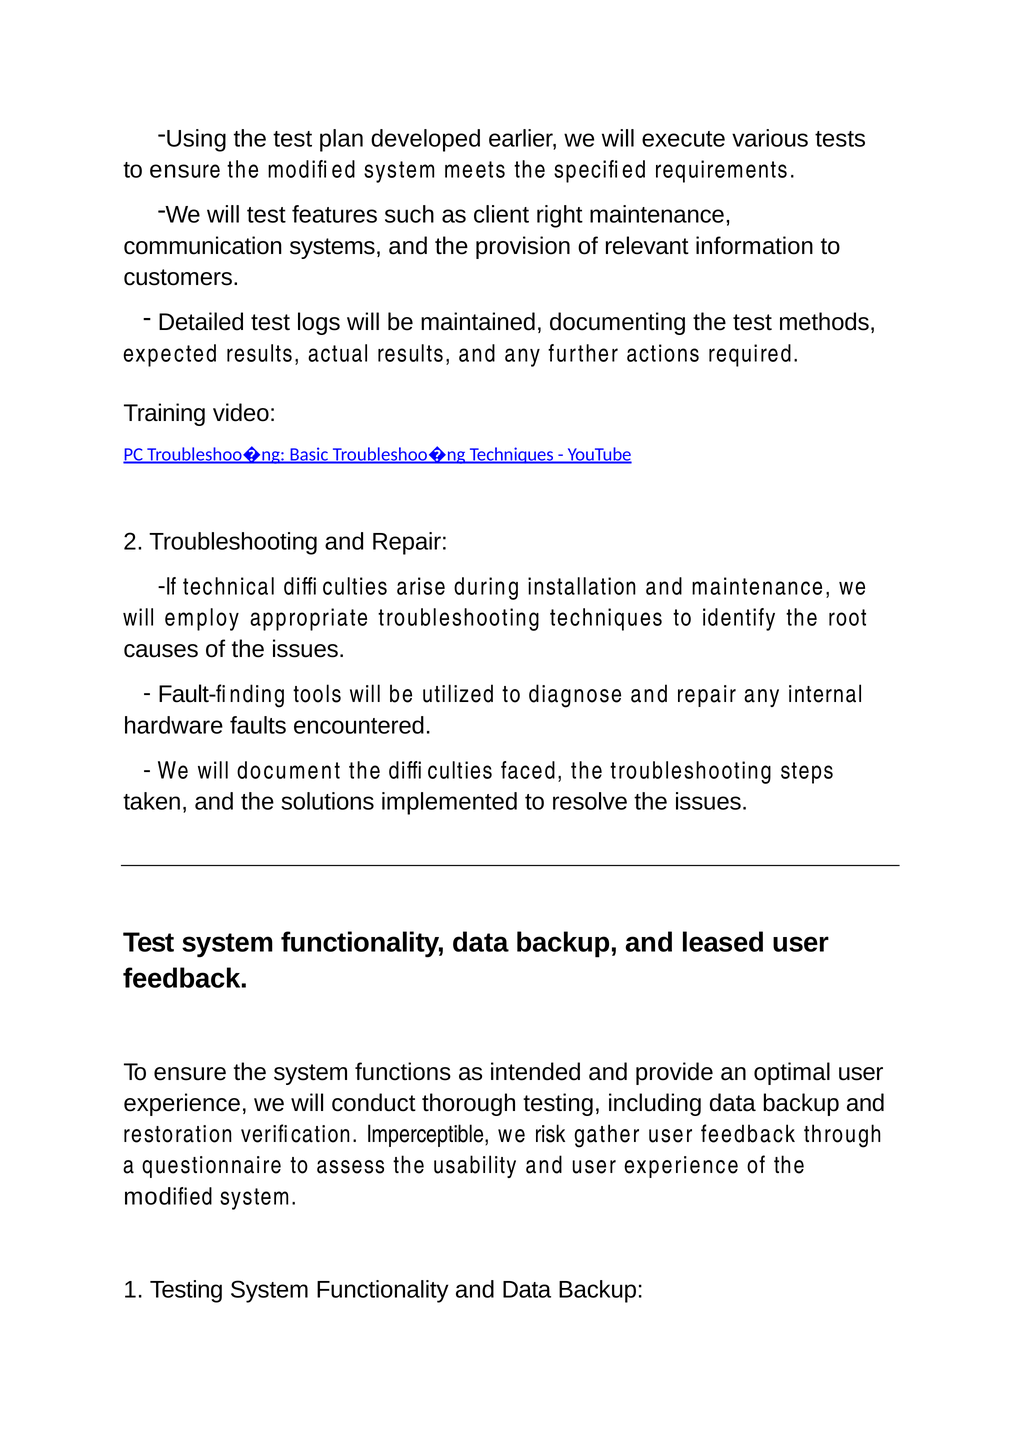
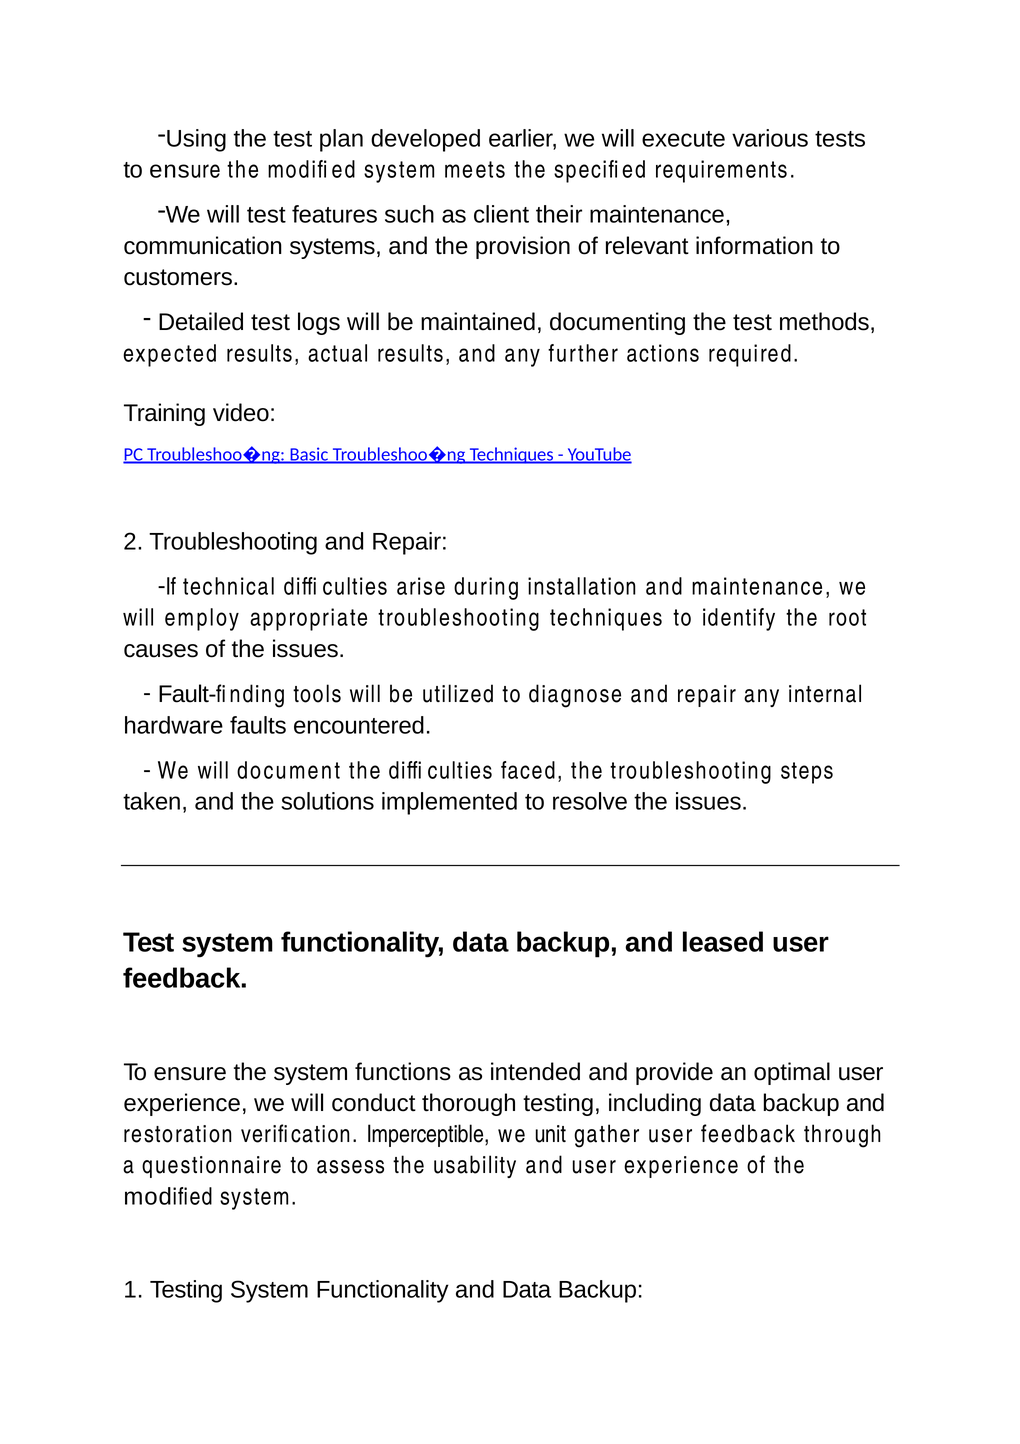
right: right -> their
risk: risk -> unit
